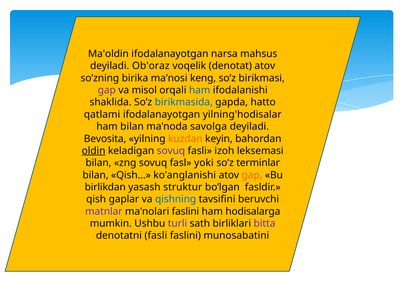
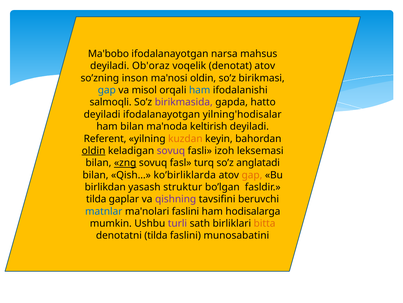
Ma'oldin: Ma'oldin -> Ma'bobo
birika: birika -> inson
ma'nosi keng: keng -> oldin
gap at (107, 90) colour: purple -> blue
shaklida: shaklida -> salmoqli
birikmasida colour: blue -> purple
qatlami at (102, 114): qatlami -> deyiladi
savolga: savolga -> keltirish
Bevosita: Bevosita -> Referent
zng underline: none -> present
yoki: yoki -> turq
terminlar: terminlar -> anglatadi
ko’anglanishi: ko’anglanishi -> ko’birliklarda
qish at (96, 199): qish -> tilda
qishning colour: blue -> purple
matnlar colour: purple -> blue
bitta colour: purple -> orange
denotatni fasli: fasli -> tilda
